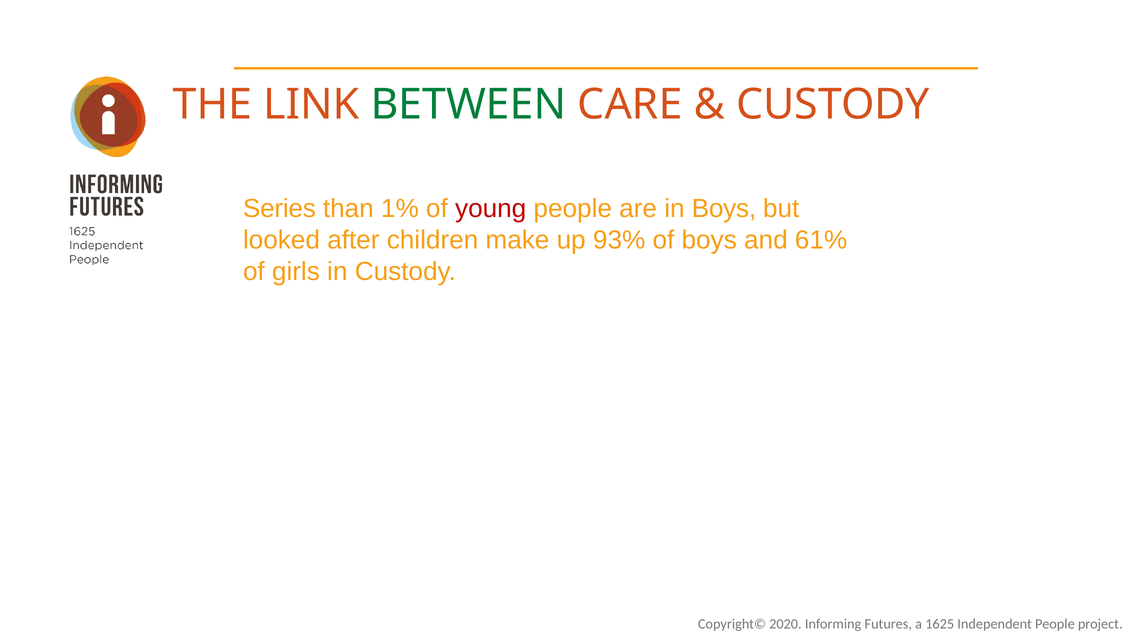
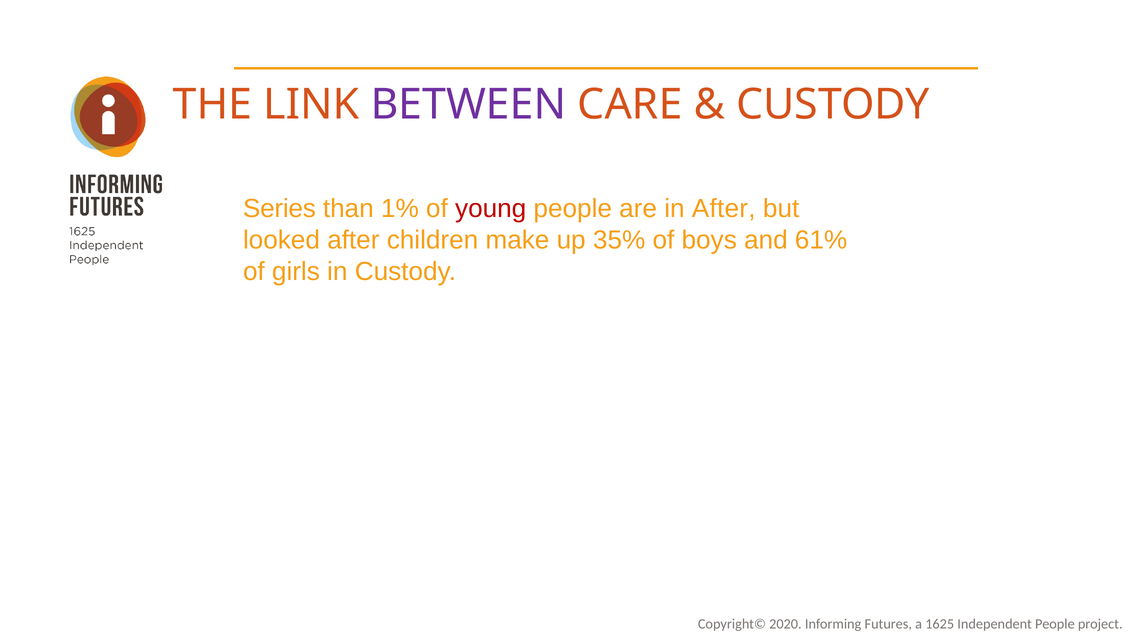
BETWEEN colour: green -> purple
in Boys: Boys -> After
93%: 93% -> 35%
